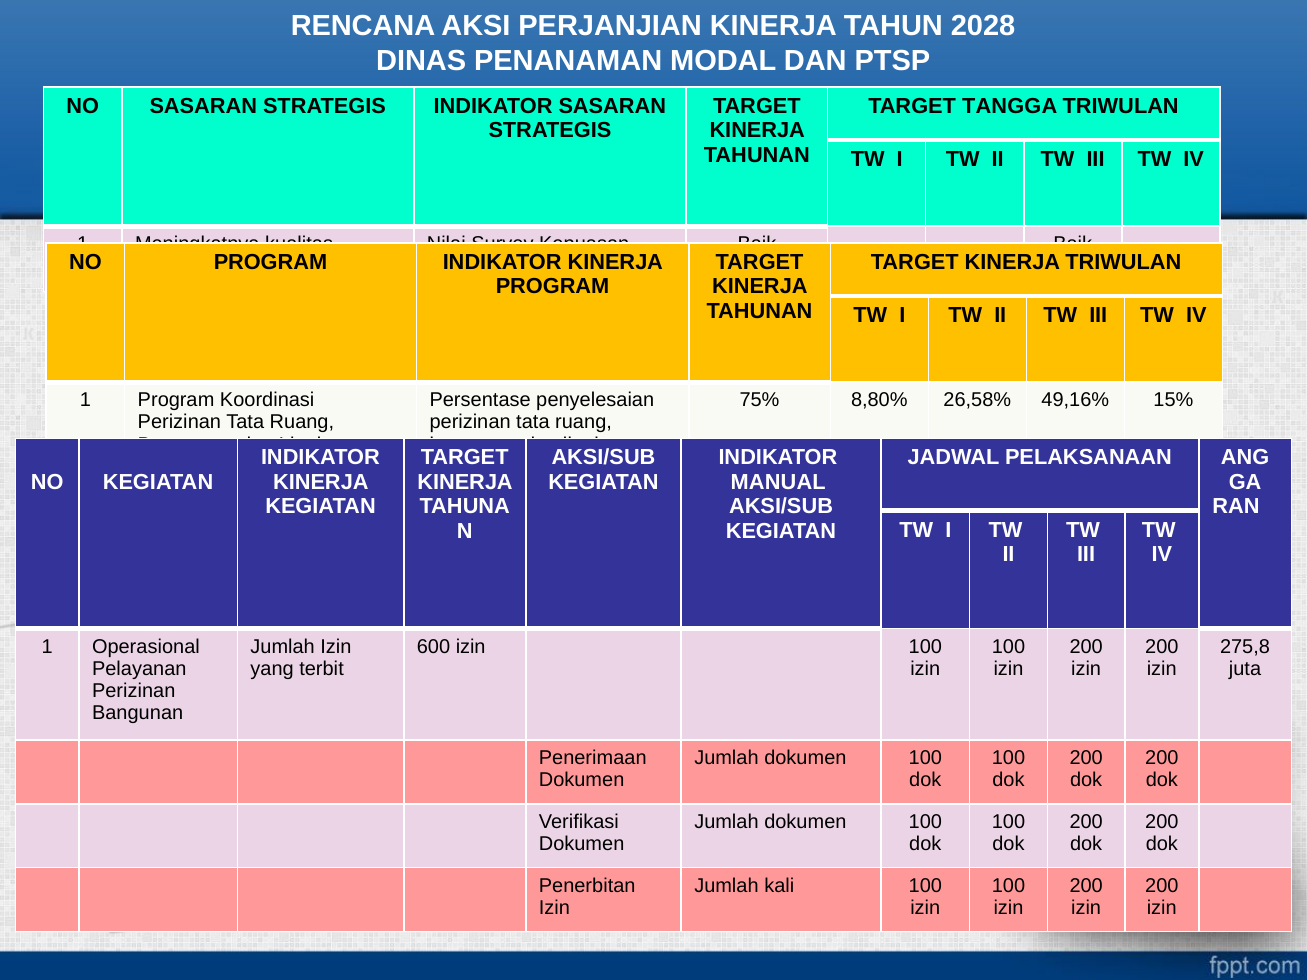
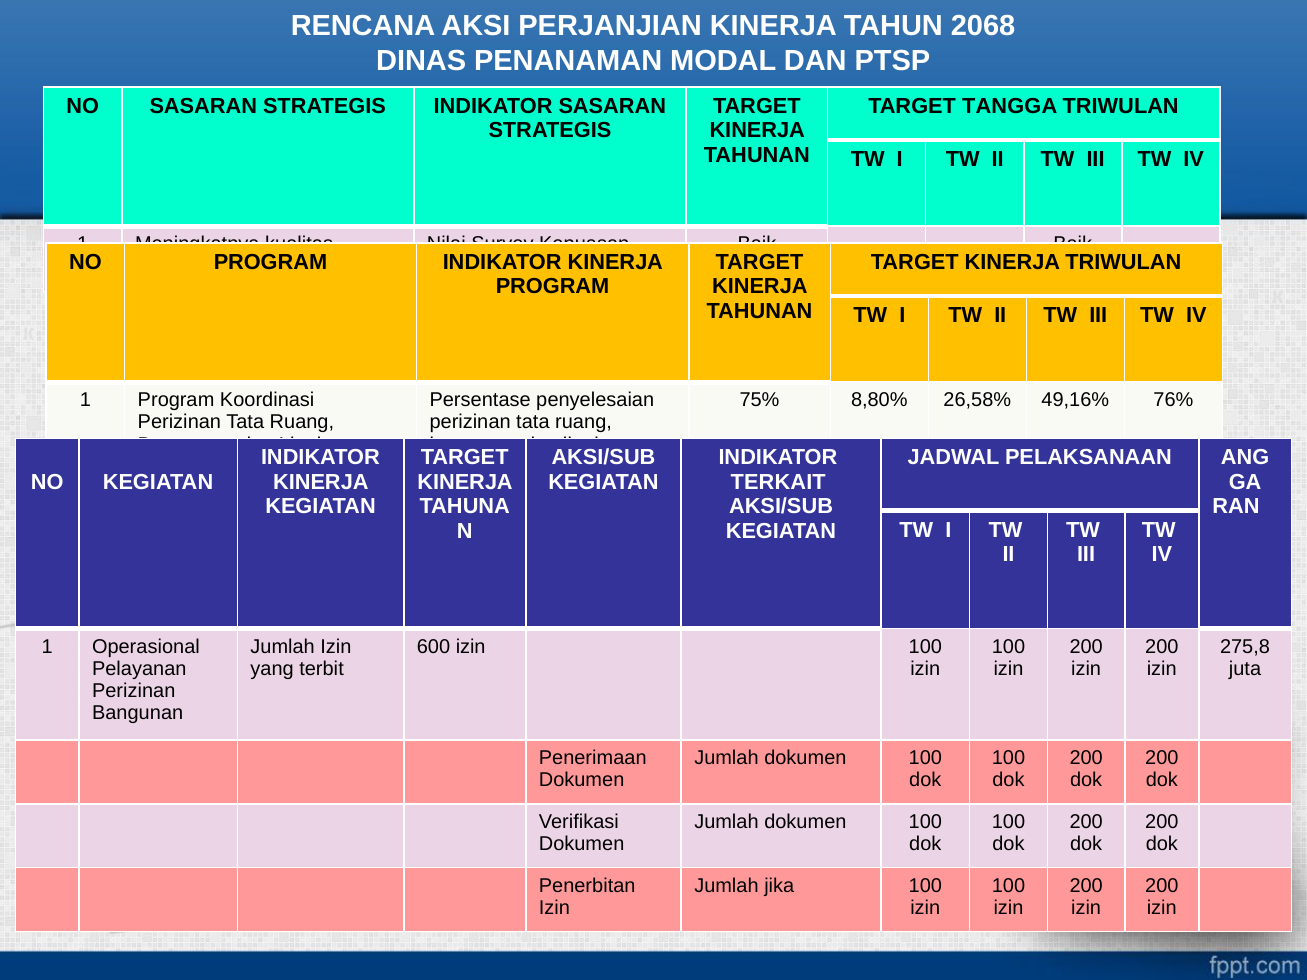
2028: 2028 -> 2068
15%: 15% -> 76%
MANUAL: MANUAL -> TERKAIT
kali: kali -> jika
